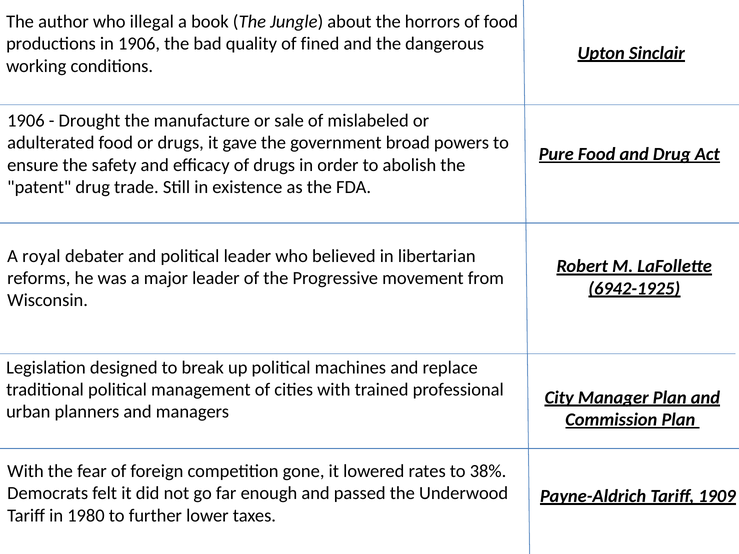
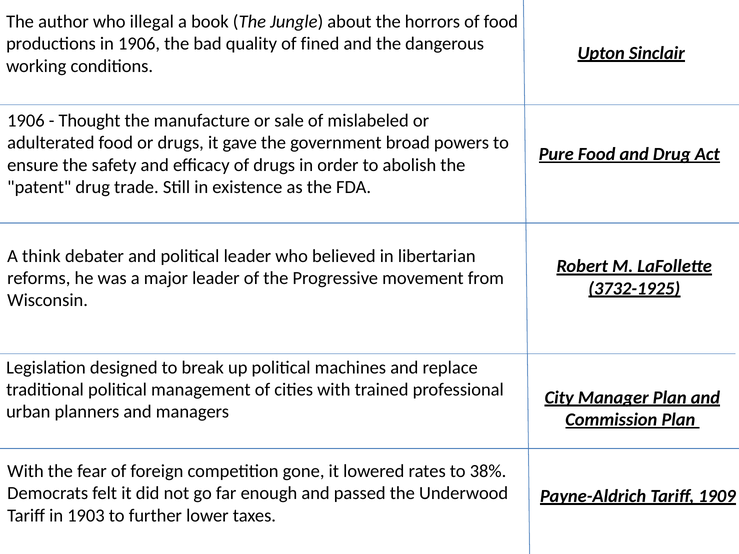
Drought: Drought -> Thought
royal: royal -> think
6942-1925: 6942-1925 -> 3732-1925
1980: 1980 -> 1903
